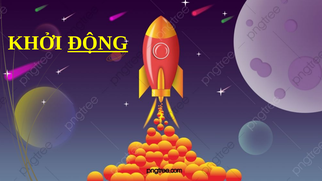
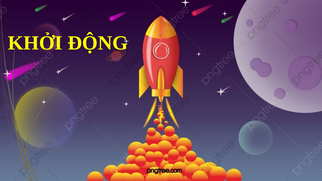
ĐỘNG underline: present -> none
